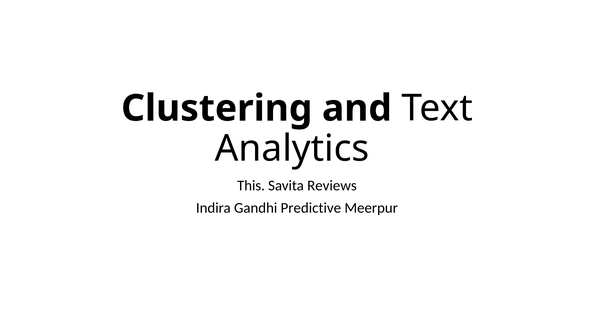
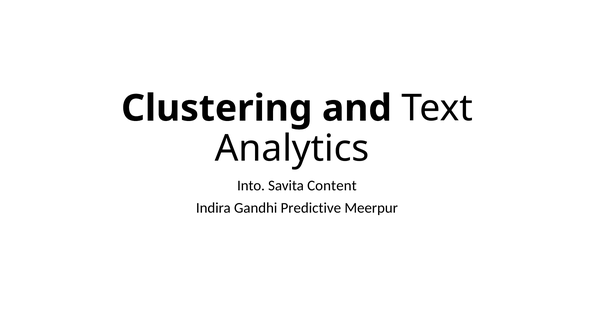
This: This -> Into
Reviews: Reviews -> Content
